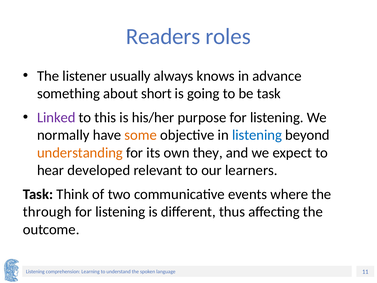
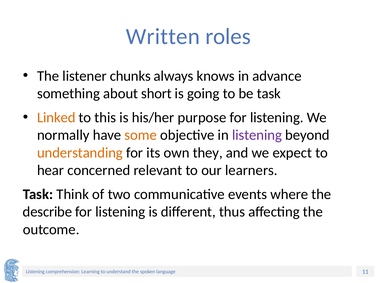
Readers: Readers -> Written
usually: usually -> chunks
Linked colour: purple -> orange
listening at (257, 135) colour: blue -> purple
developed: developed -> concerned
through: through -> describe
